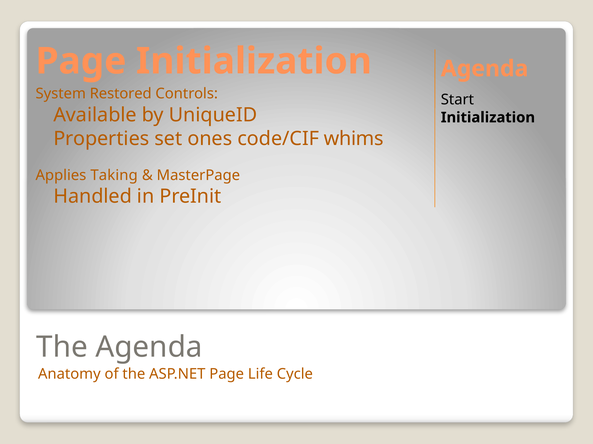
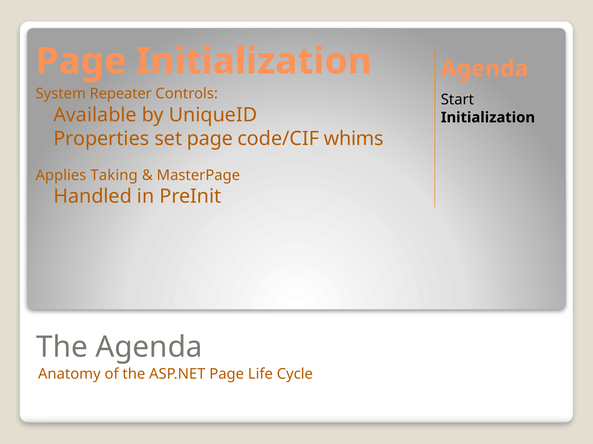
Restored: Restored -> Repeater
set ones: ones -> page
